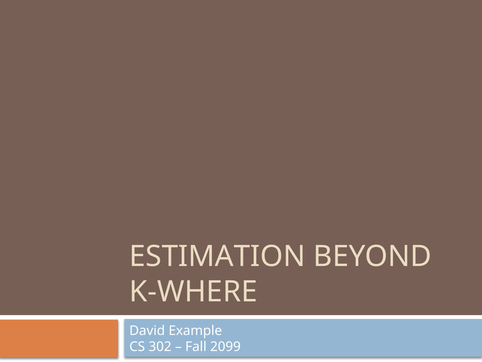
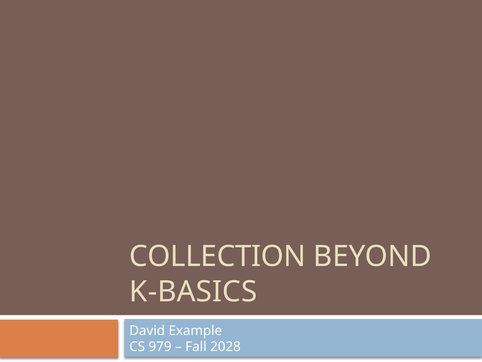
ESTIMATION: ESTIMATION -> COLLECTION
K-WHERE: K-WHERE -> K-BASICS
302: 302 -> 979
2099: 2099 -> 2028
